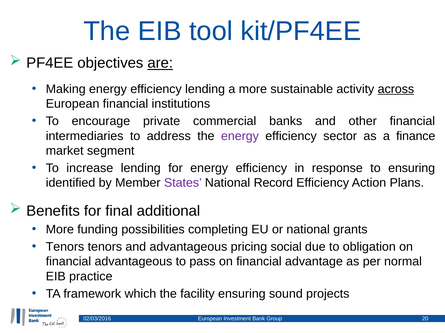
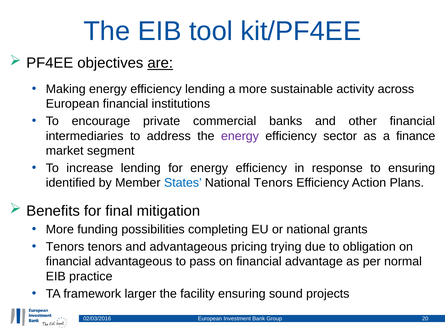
across underline: present -> none
States colour: purple -> blue
National Record: Record -> Tenors
additional: additional -> mitigation
social: social -> trying
which: which -> larger
